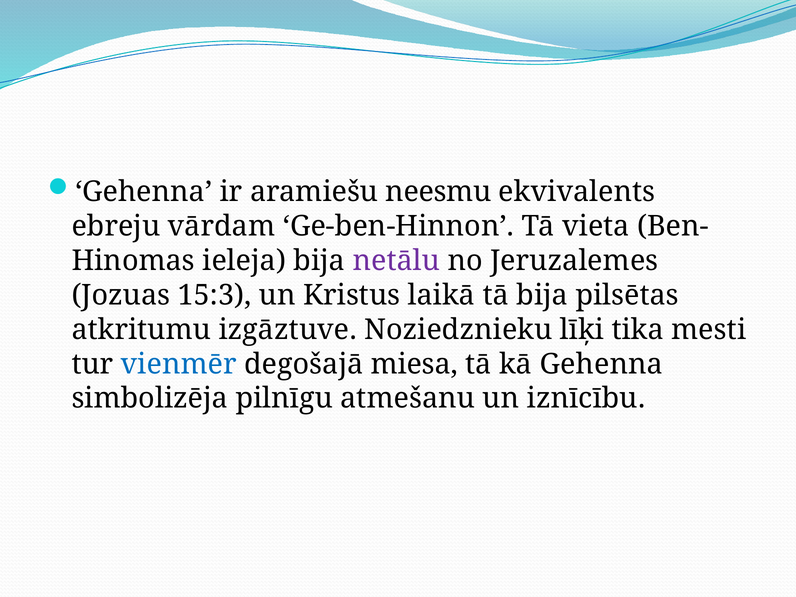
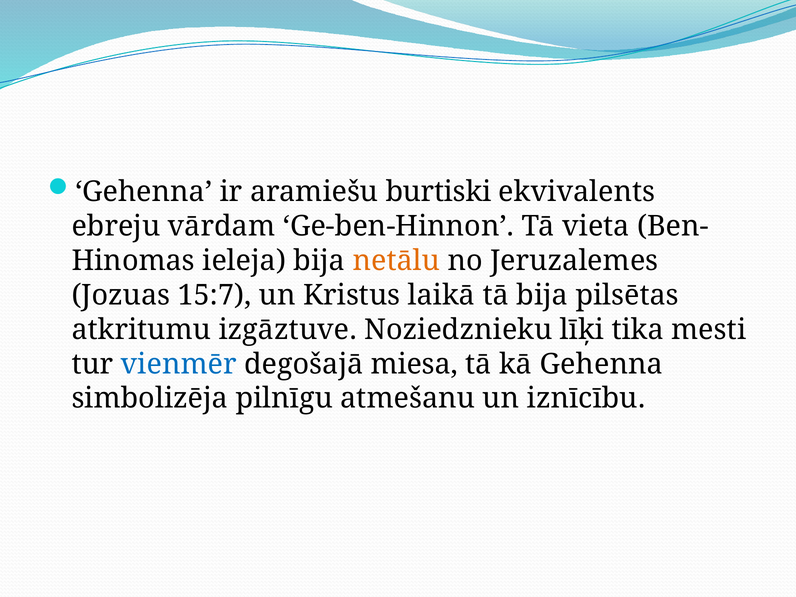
neesmu: neesmu -> burtiski
netālu colour: purple -> orange
15:3: 15:3 -> 15:7
